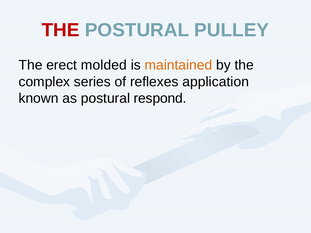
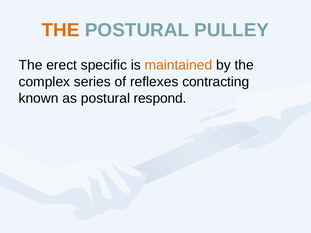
THE at (61, 30) colour: red -> orange
molded: molded -> specific
application: application -> contracting
